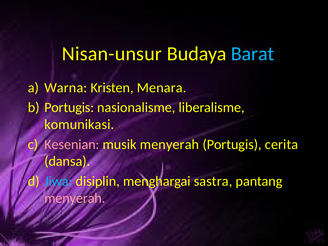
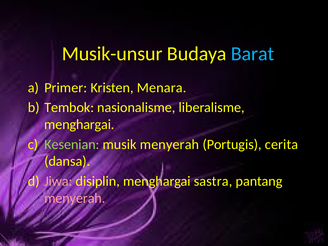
Nisan-unsur: Nisan-unsur -> Musik-unsur
Warna: Warna -> Primer
Portugis at (69, 108): Portugis -> Tembok
komunikasi at (79, 124): komunikasi -> menghargai
Kesenian colour: pink -> light green
Jiwa colour: light blue -> pink
